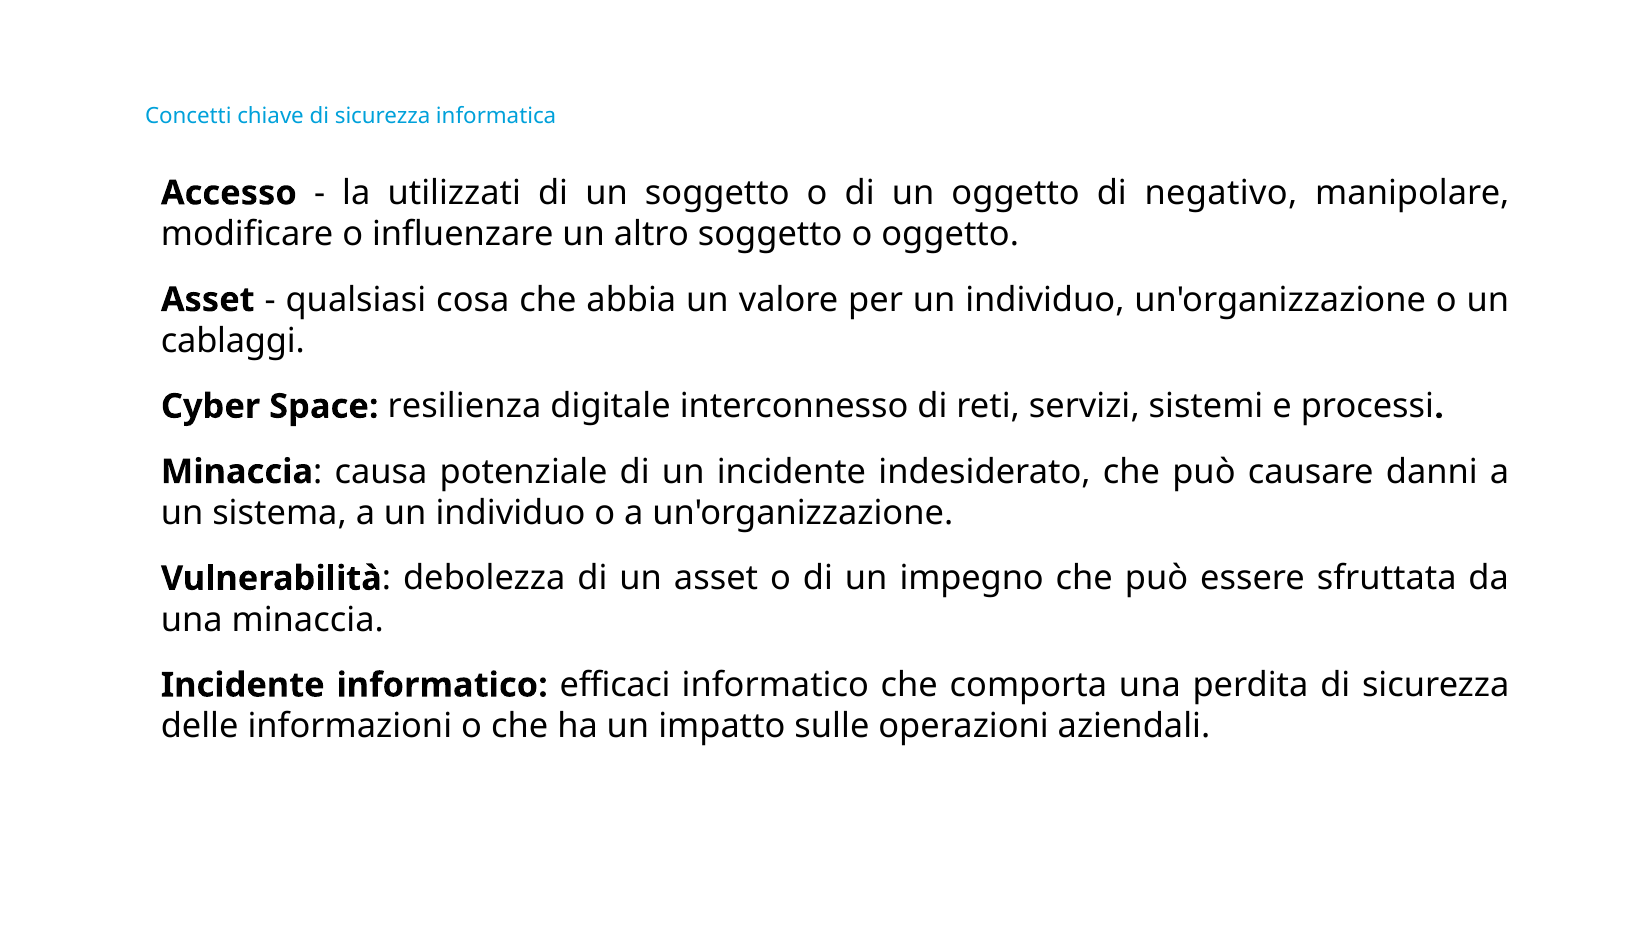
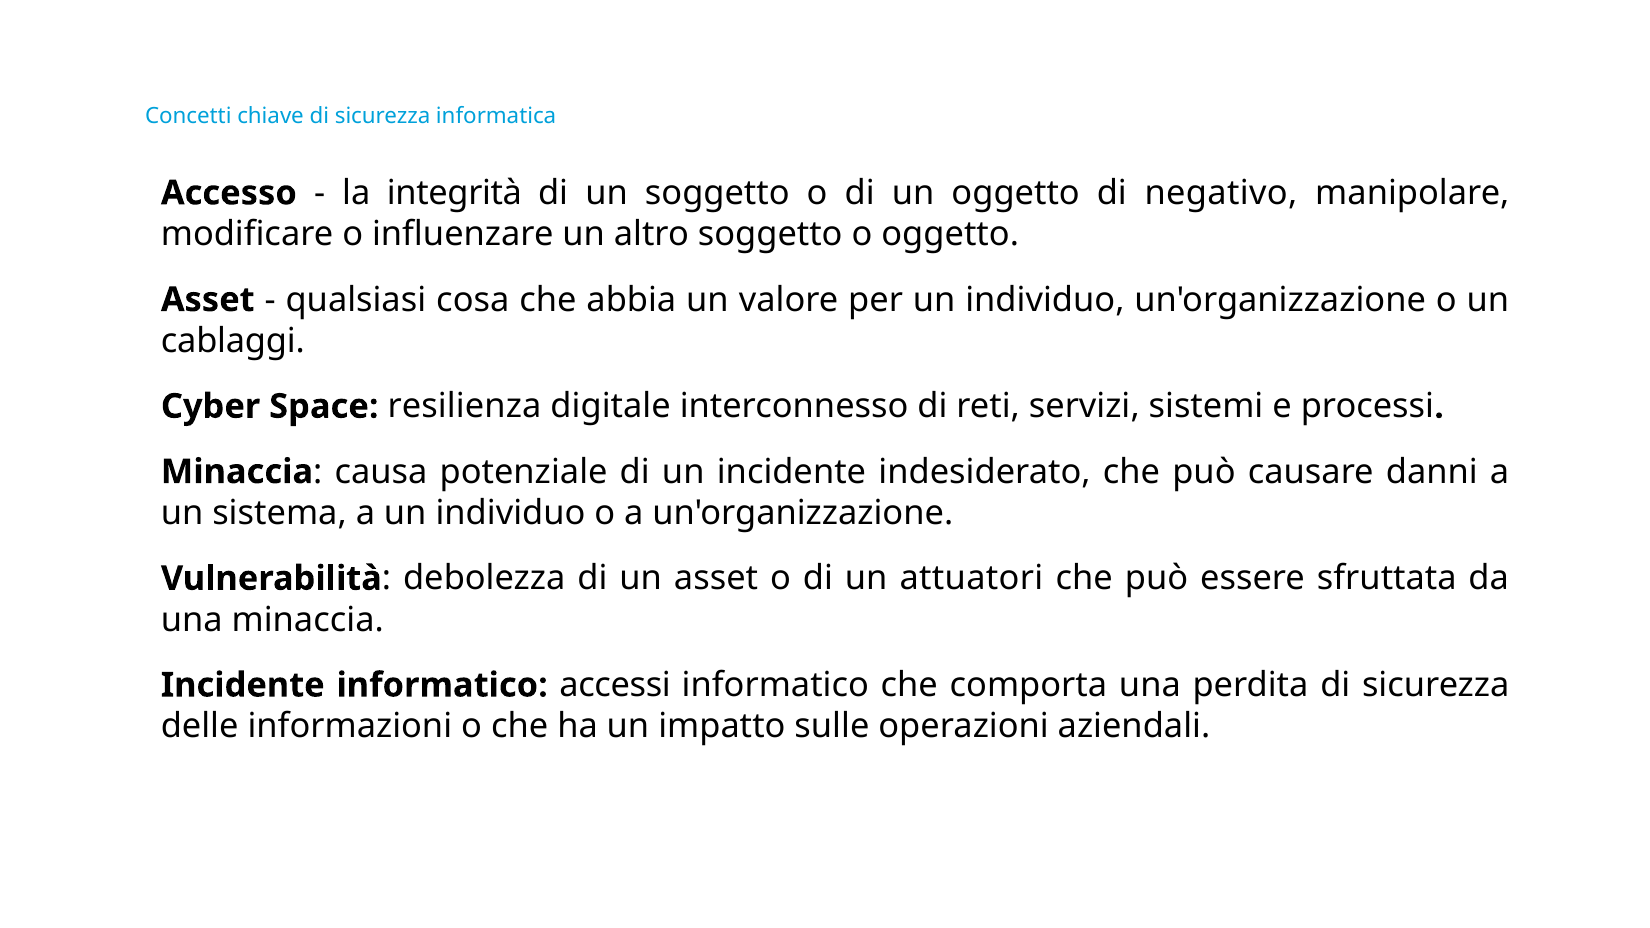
utilizzati: utilizzati -> integrità
impegno: impegno -> attuatori
efficaci: efficaci -> accessi
